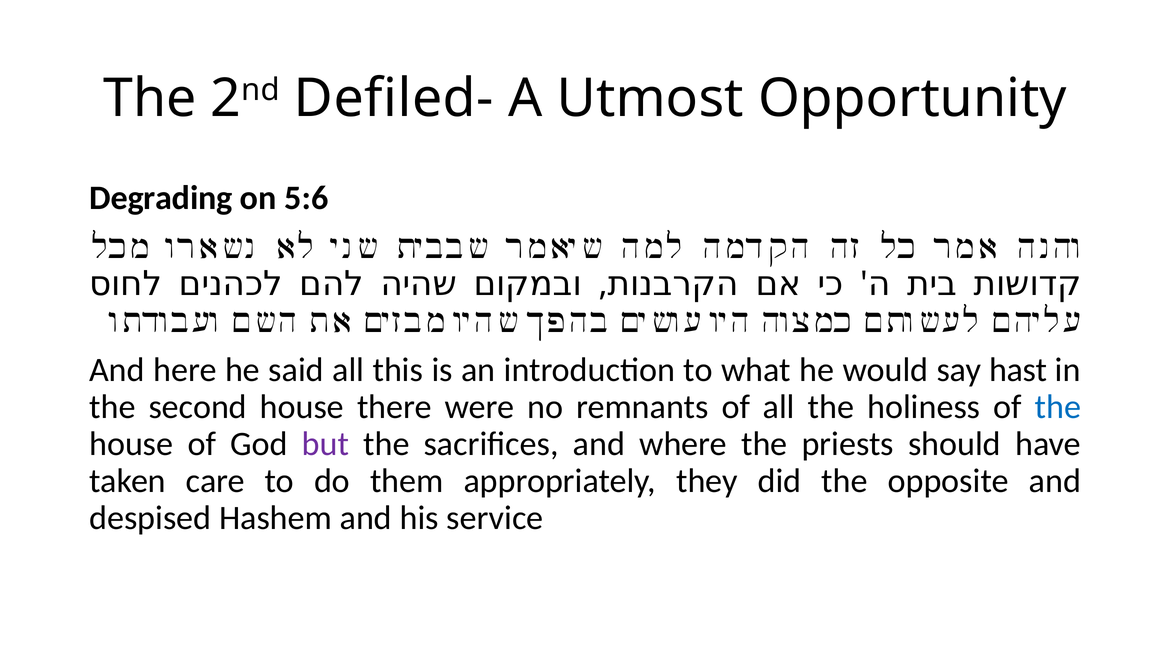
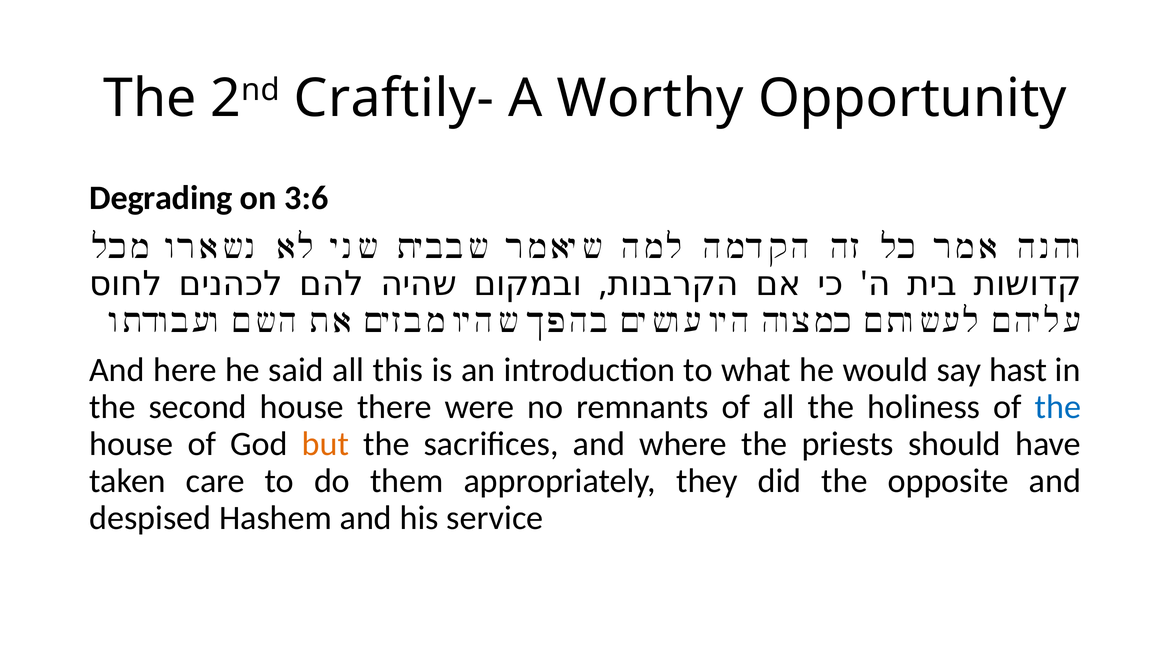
Defiled-: Defiled- -> Craftily-
Utmost: Utmost -> Worthy
5:6: 5:6 -> 3:6
but colour: purple -> orange
